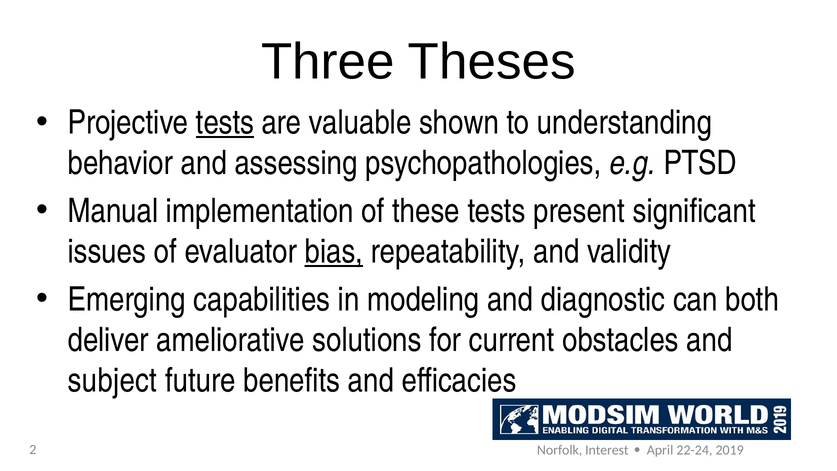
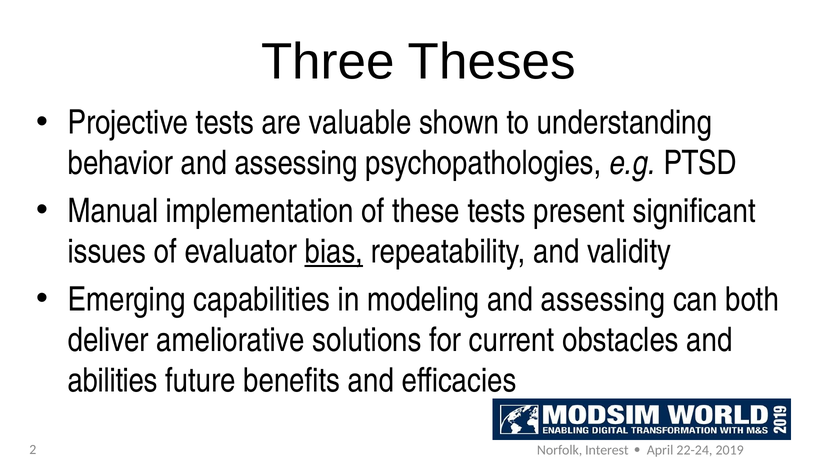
tests at (225, 123) underline: present -> none
modeling and diagnostic: diagnostic -> assessing
subject: subject -> abilities
